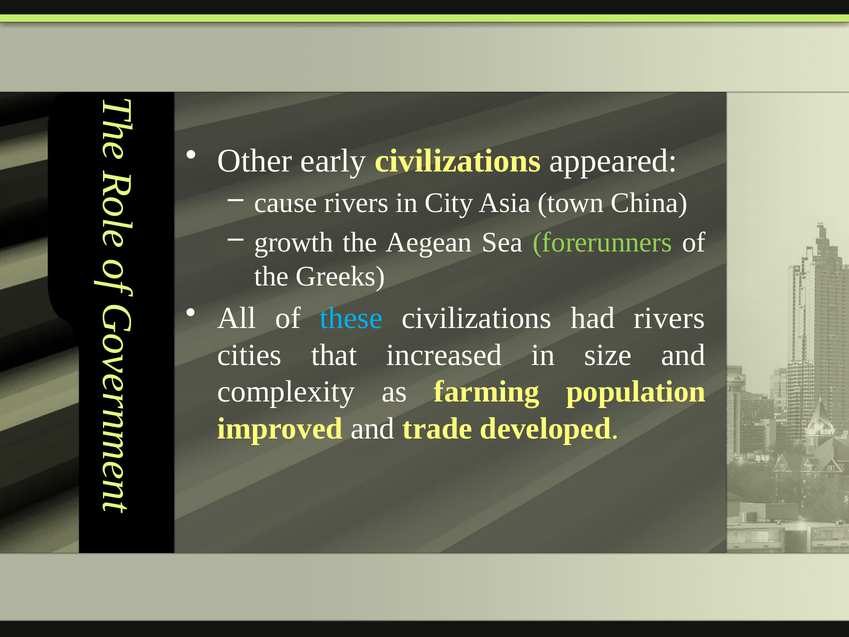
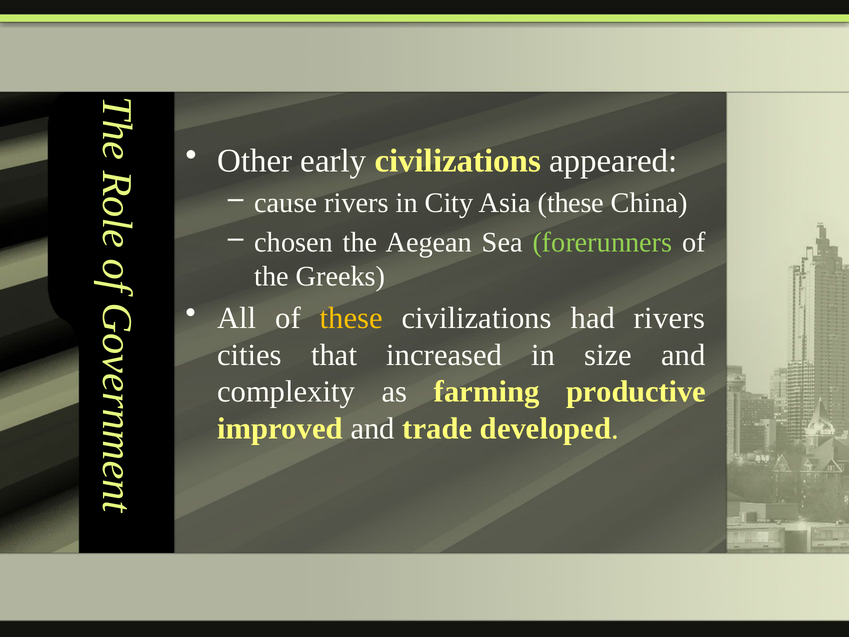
Asia town: town -> these
growth: growth -> chosen
these at (351, 318) colour: light blue -> yellow
population: population -> productive
